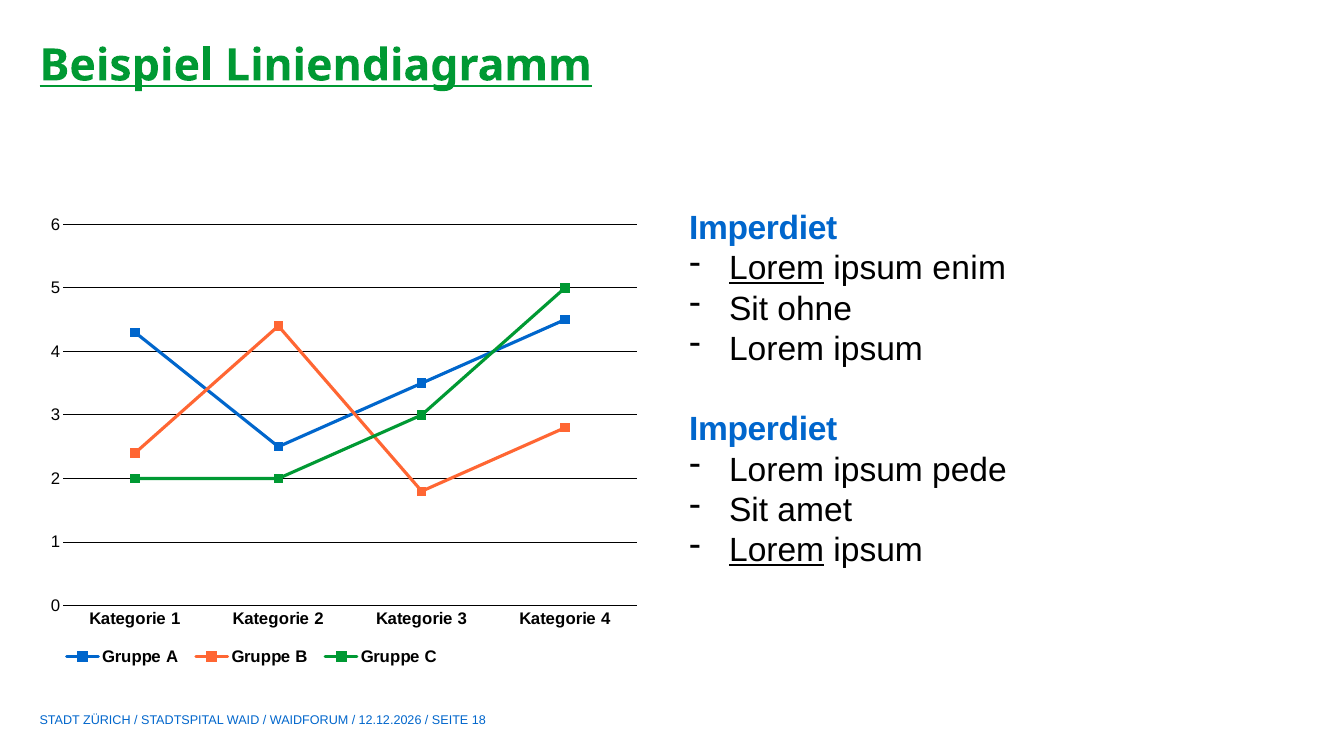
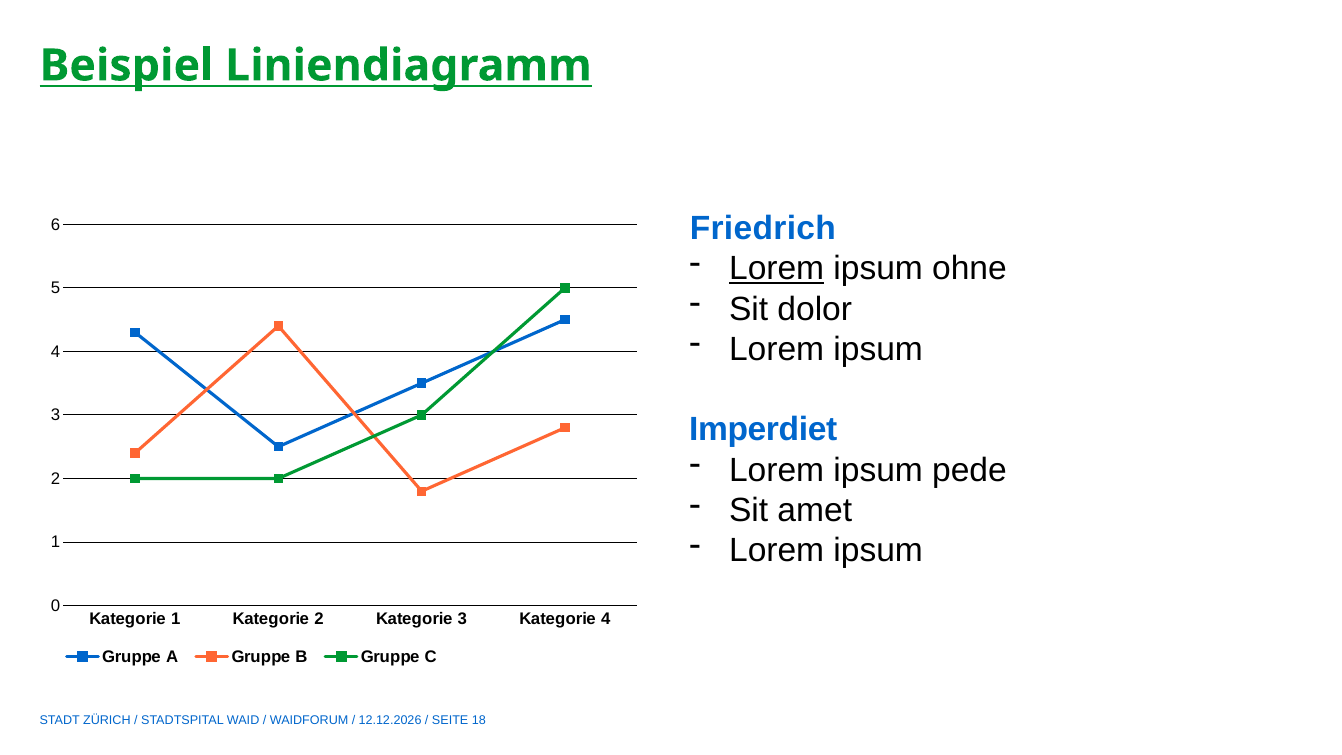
Imperdiet at (763, 229): Imperdiet -> Friedrich
enim: enim -> ohne
ohne: ohne -> dolor
Lorem at (777, 551) underline: present -> none
